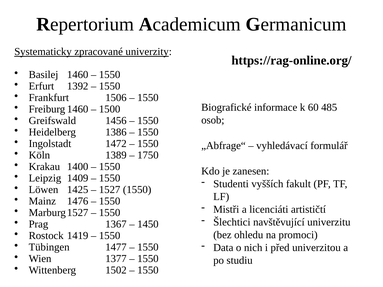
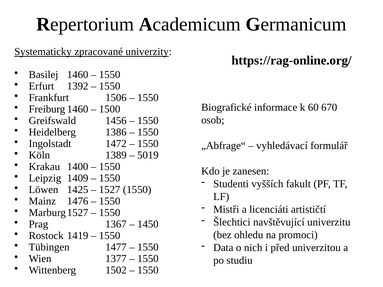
485: 485 -> 670
1750: 1750 -> 5019
